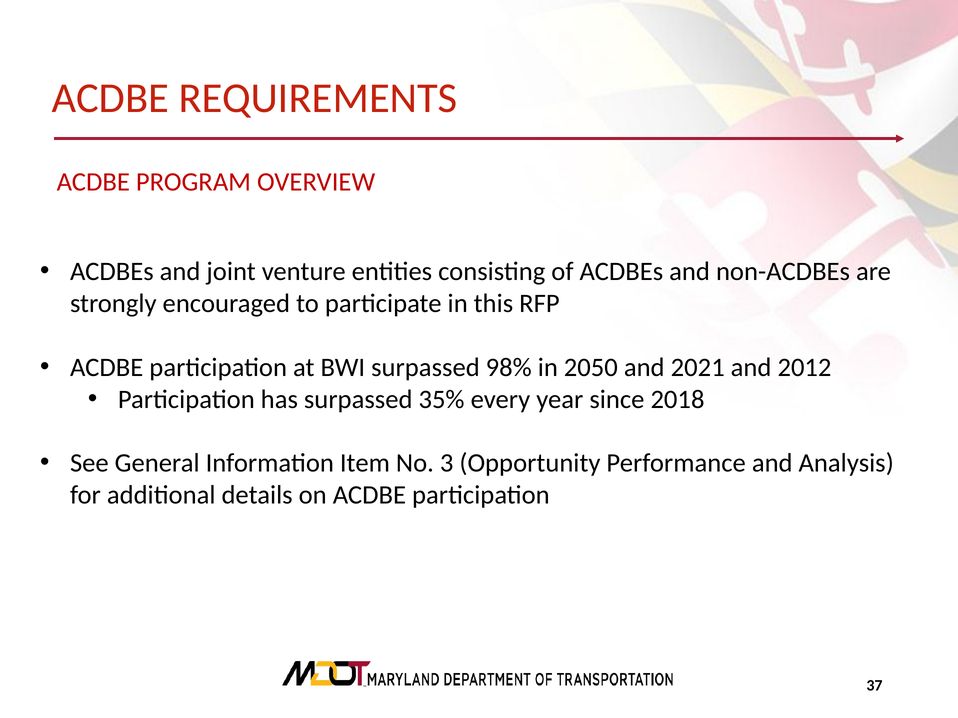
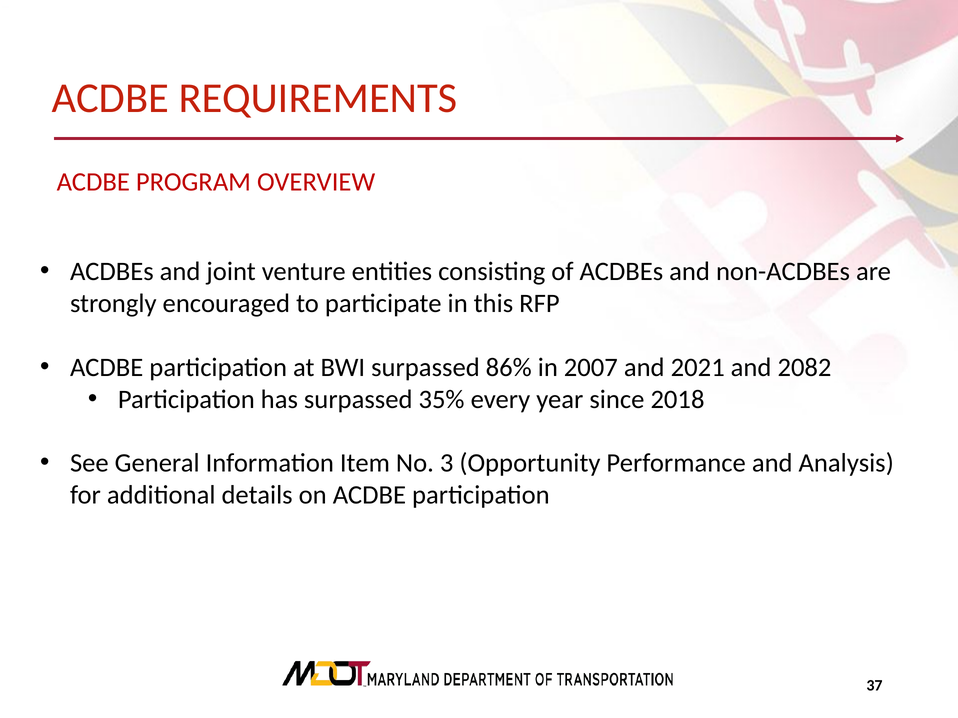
98%: 98% -> 86%
2050: 2050 -> 2007
2012: 2012 -> 2082
